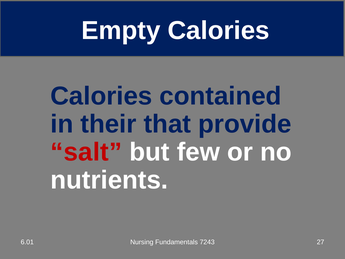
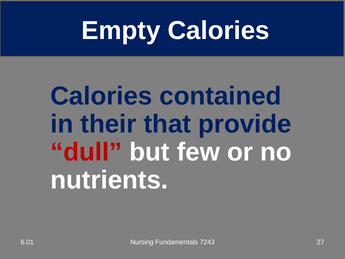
salt: salt -> dull
